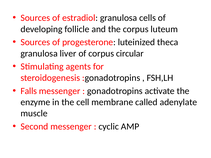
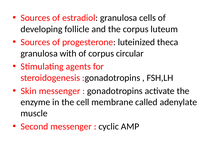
liver: liver -> with
Falls: Falls -> Skin
